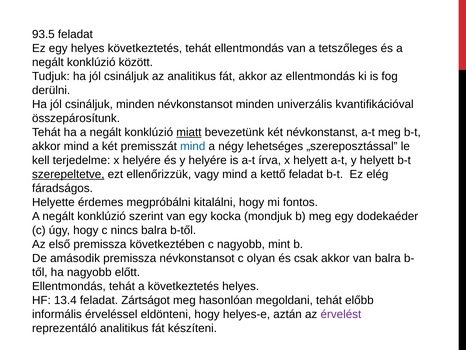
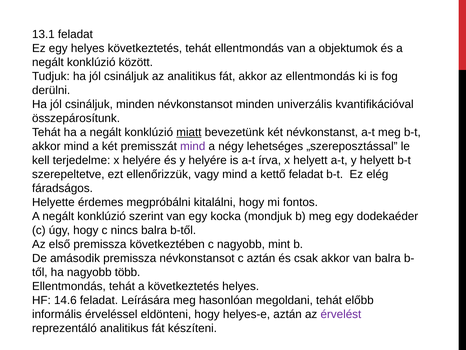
93.5: 93.5 -> 13.1
tetszőleges: tetszőleges -> objektumok
mind at (193, 146) colour: blue -> purple
szerepeltetve underline: present -> none
c olyan: olyan -> aztán
előtt: előtt -> több
13.4: 13.4 -> 14.6
Zártságot: Zártságot -> Leírására
